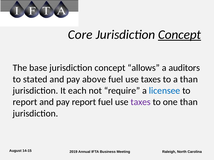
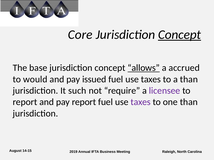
allows underline: none -> present
auditors: auditors -> accrued
stated: stated -> would
above: above -> issued
each: each -> such
licensee colour: blue -> purple
